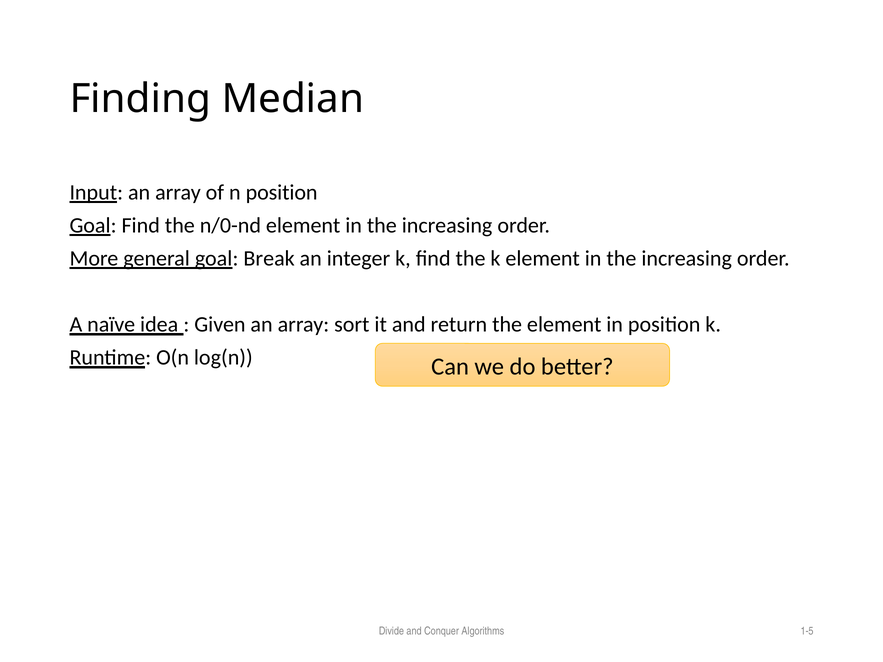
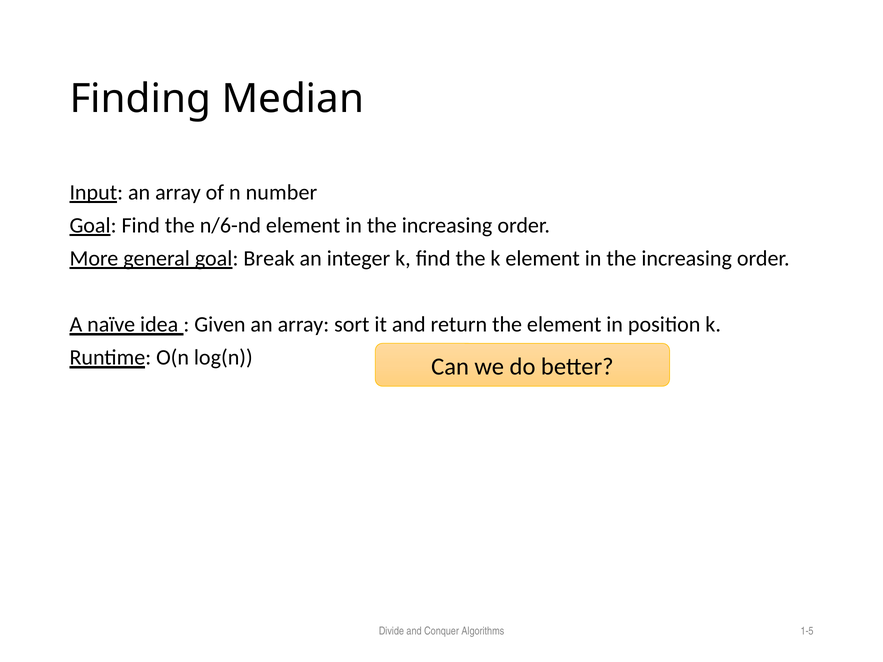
n position: position -> number
n/0-nd: n/0-nd -> n/6-nd
